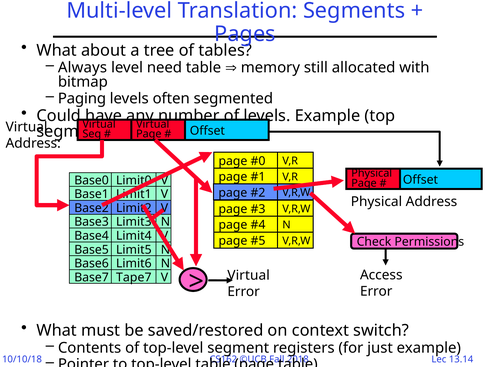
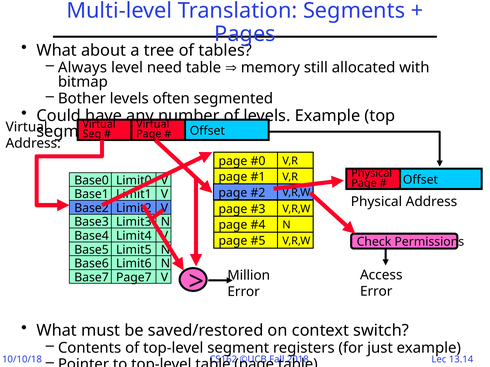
Paging: Paging -> Bother
Virtual at (249, 276): Virtual -> Million
Tape7: Tape7 -> Page7
